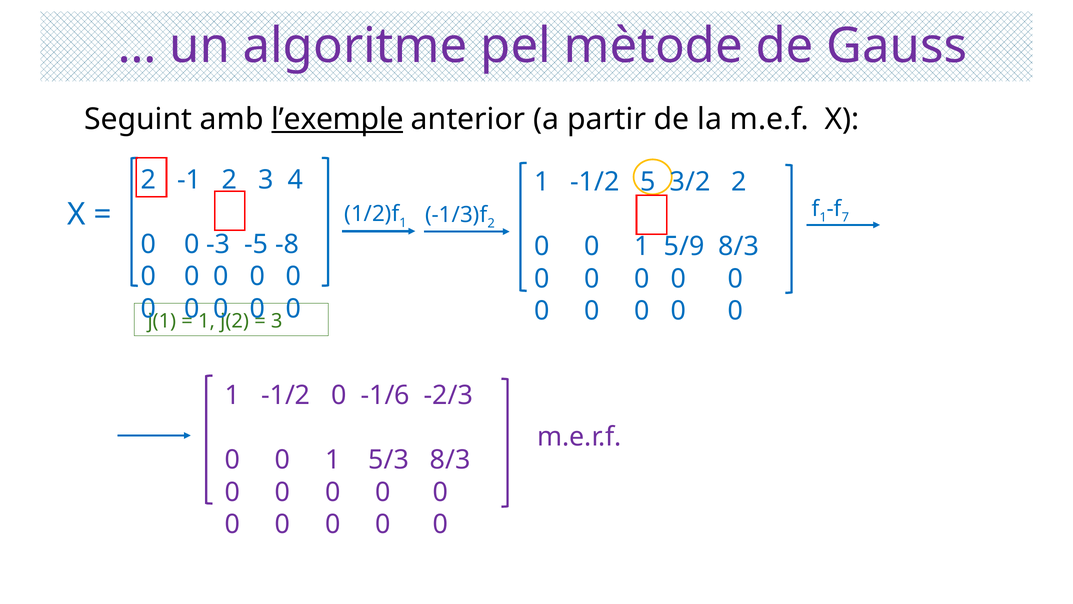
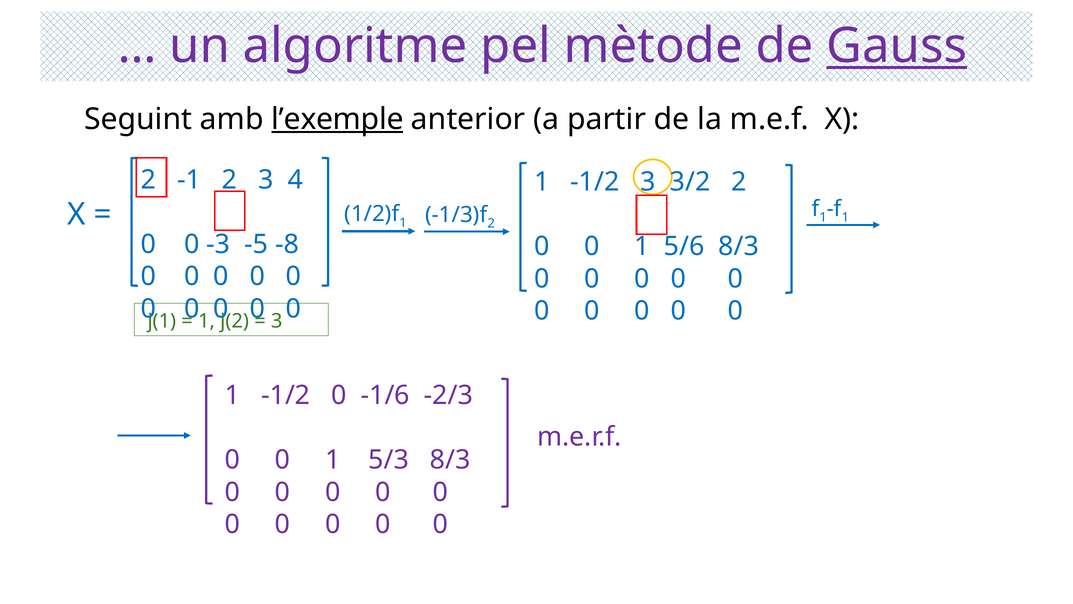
Gauss underline: none -> present
-1/2 5: 5 -> 3
7 at (845, 217): 7 -> 1
5/9: 5/9 -> 5/6
